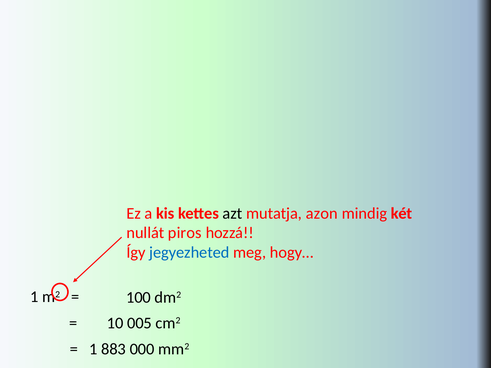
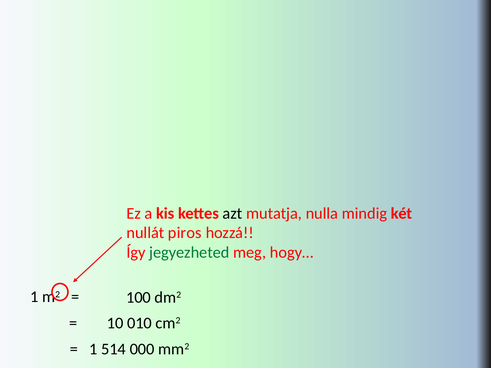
azon: azon -> nulla
jegyezheted colour: blue -> green
005: 005 -> 010
883: 883 -> 514
